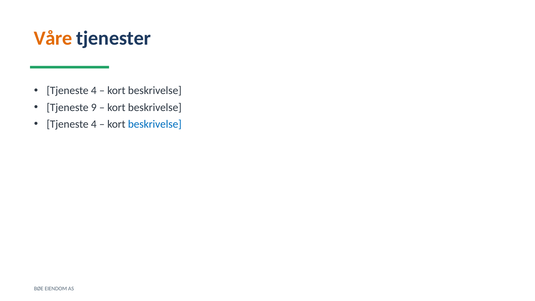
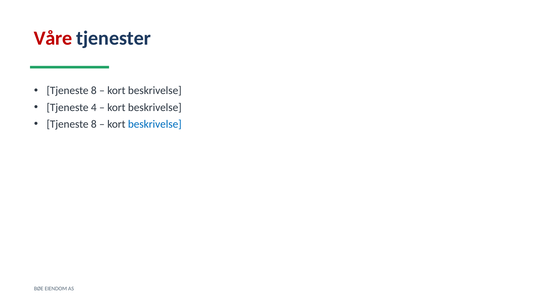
Våre colour: orange -> red
4 at (94, 91): 4 -> 8
9: 9 -> 4
4 at (94, 124): 4 -> 8
